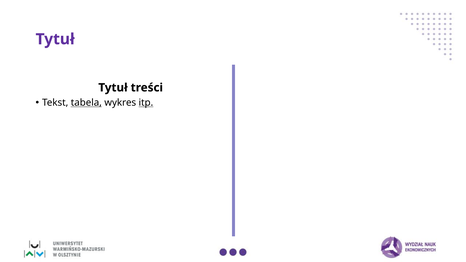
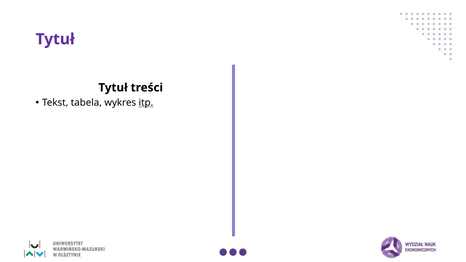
tabela underline: present -> none
